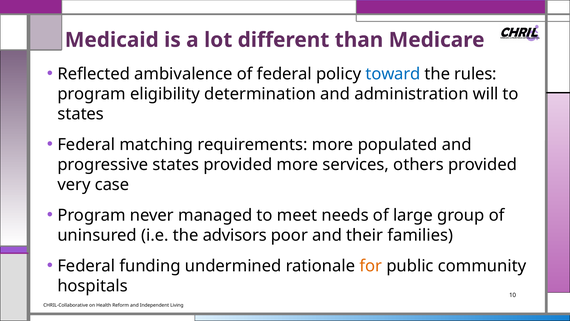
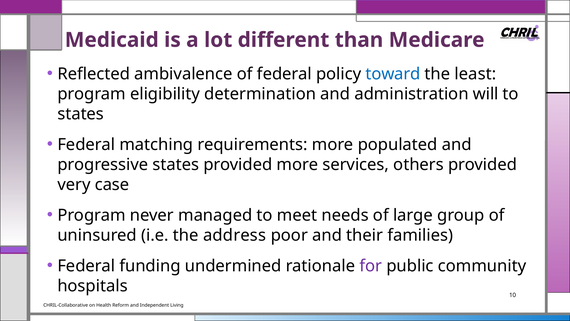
rules: rules -> least
advisors: advisors -> address
for colour: orange -> purple
